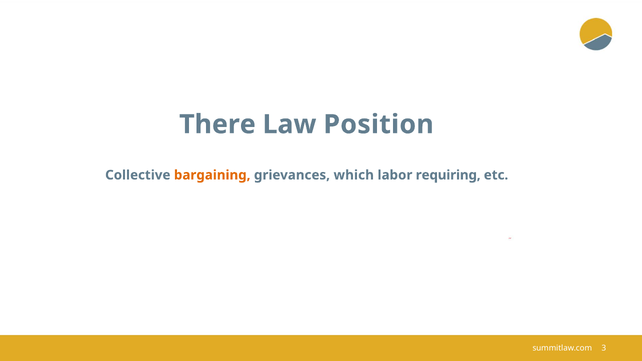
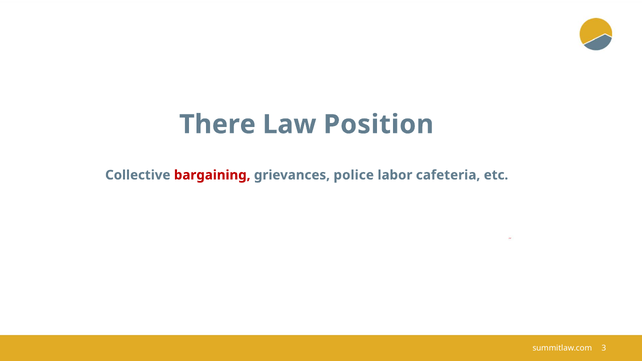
bargaining colour: orange -> red
which: which -> police
requiring: requiring -> cafeteria
